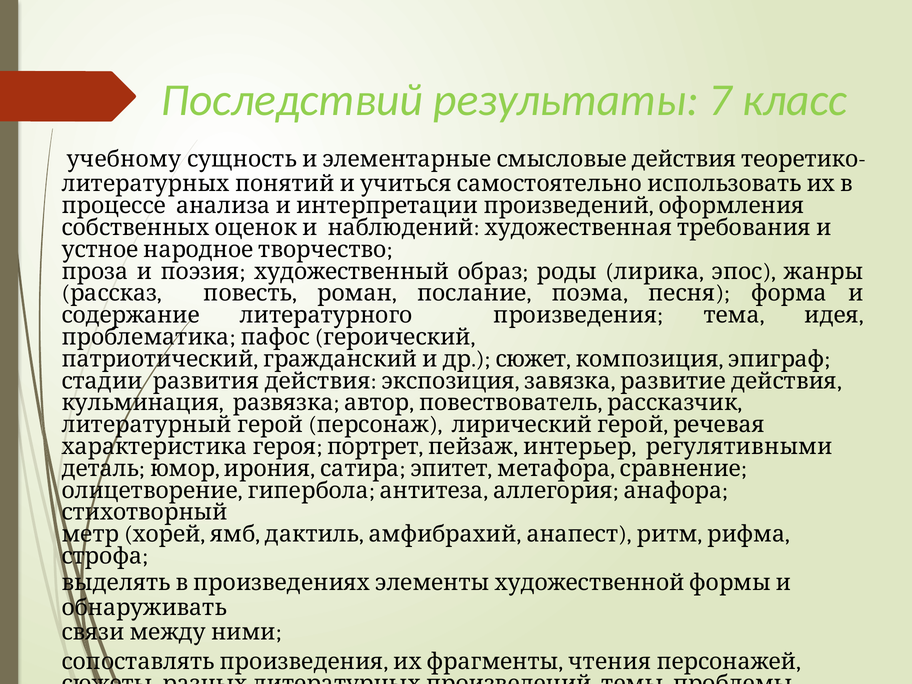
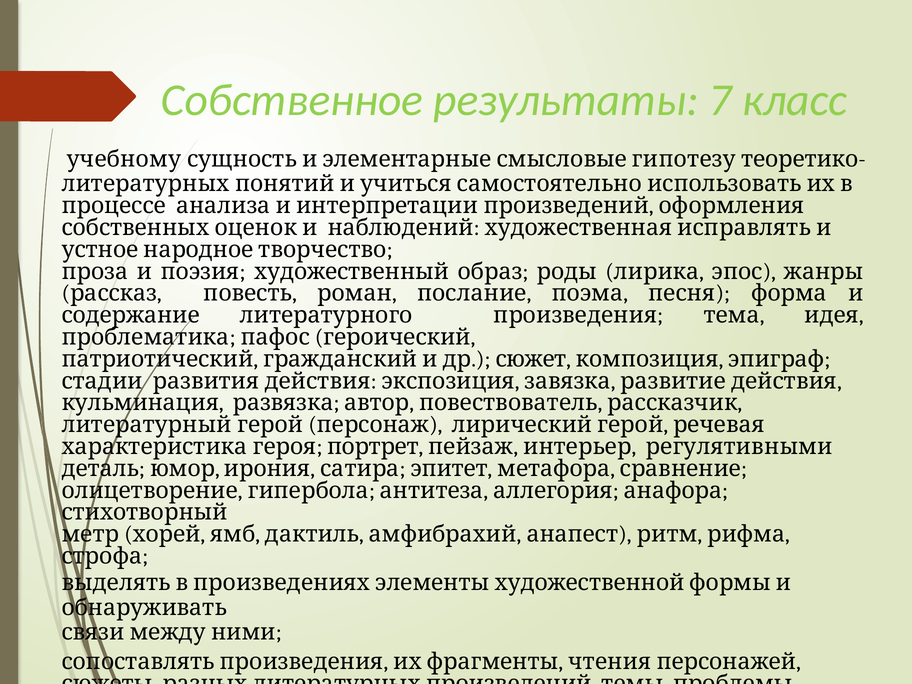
Последствий: Последствий -> Собственное
смысловые действия: действия -> гипотезу
требования: требования -> исправлять
